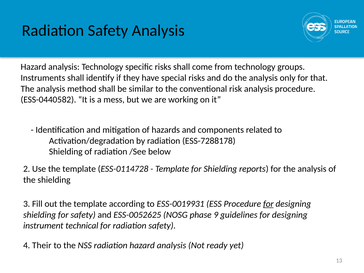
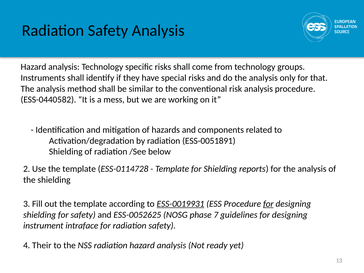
ESS-7288178: ESS-7288178 -> ESS-0051891
ESS-0019931 underline: none -> present
9: 9 -> 7
technical: technical -> intraface
